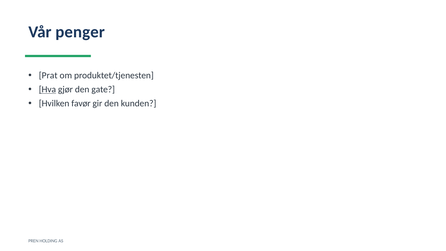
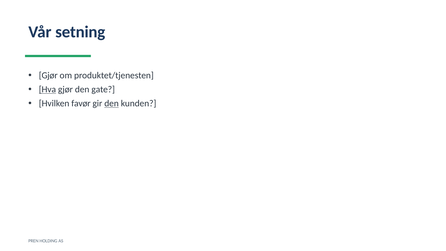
penger: penger -> setning
Prat at (48, 76): Prat -> Gjør
den at (112, 103) underline: none -> present
